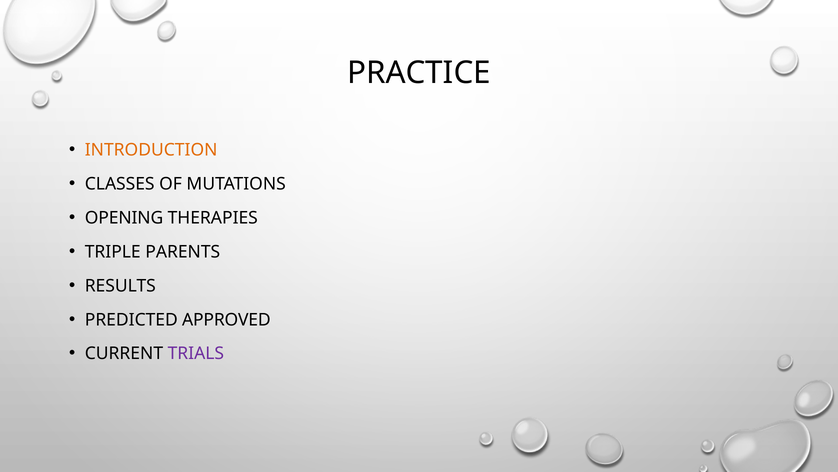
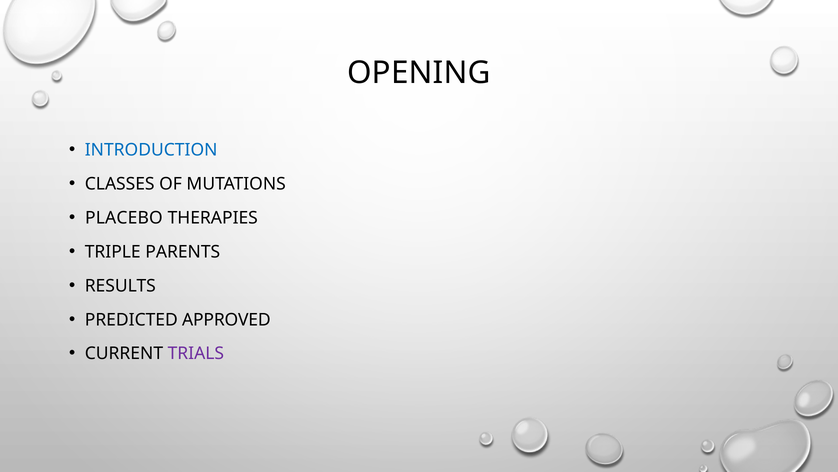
PRACTICE: PRACTICE -> OPENING
INTRODUCTION colour: orange -> blue
OPENING: OPENING -> PLACEBO
